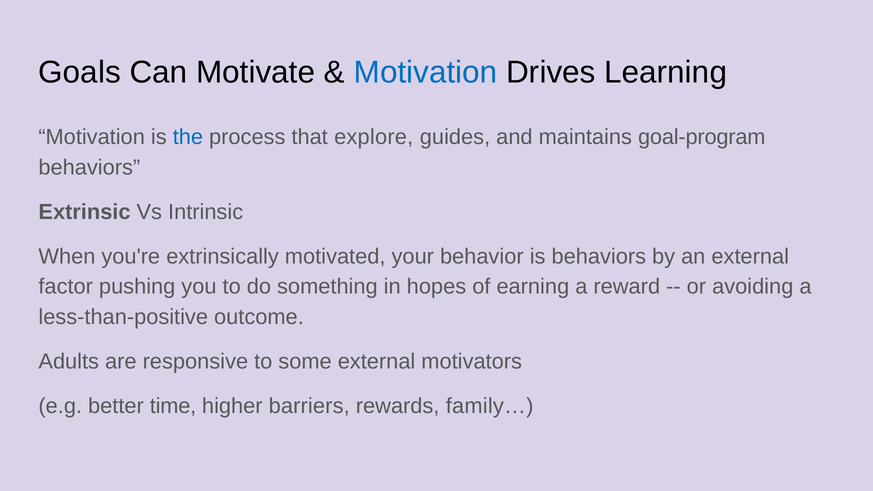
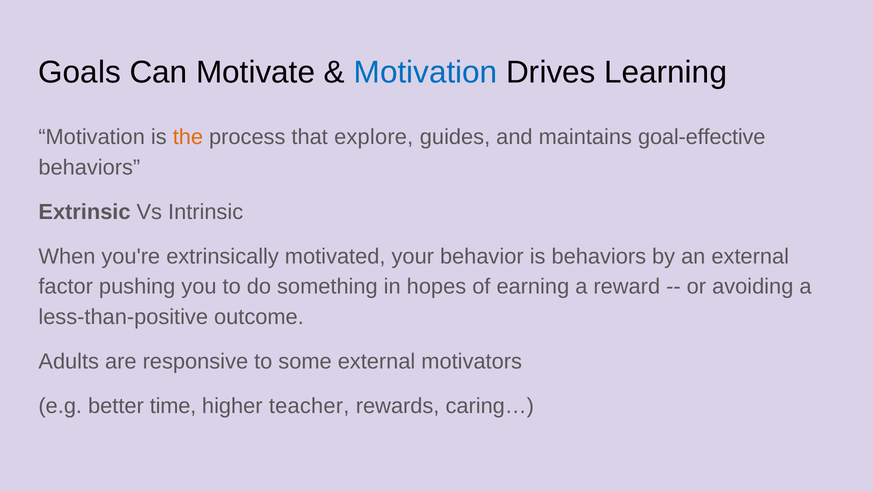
the colour: blue -> orange
goal-program: goal-program -> goal-effective
barriers: barriers -> teacher
family…: family… -> caring…
